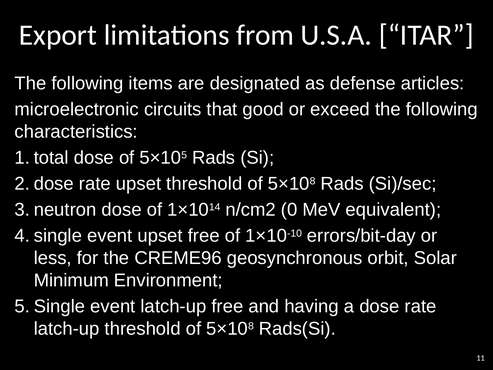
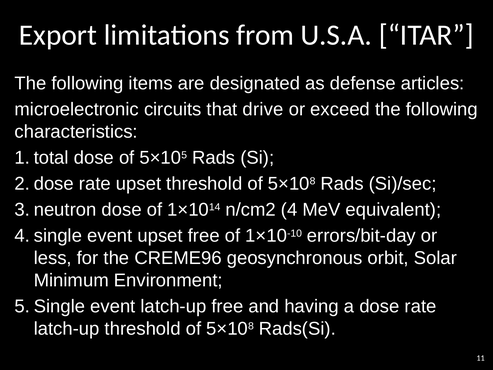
good: good -> drive
0: 0 -> 4
